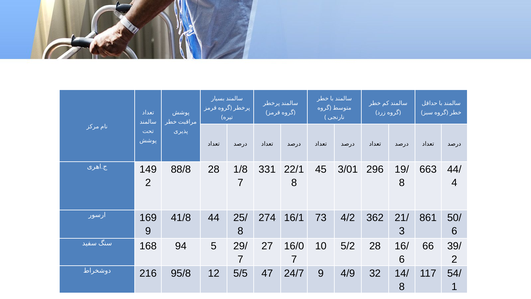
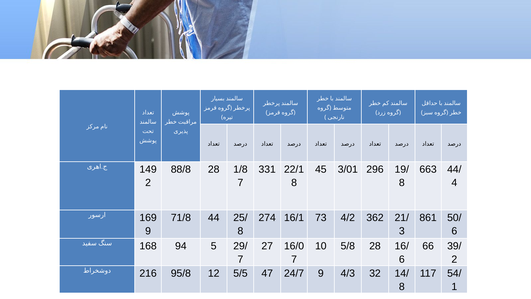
41/8: 41/8 -> 71/8
5/2: 5/2 -> 5/8
4/9: 4/9 -> 4/3
